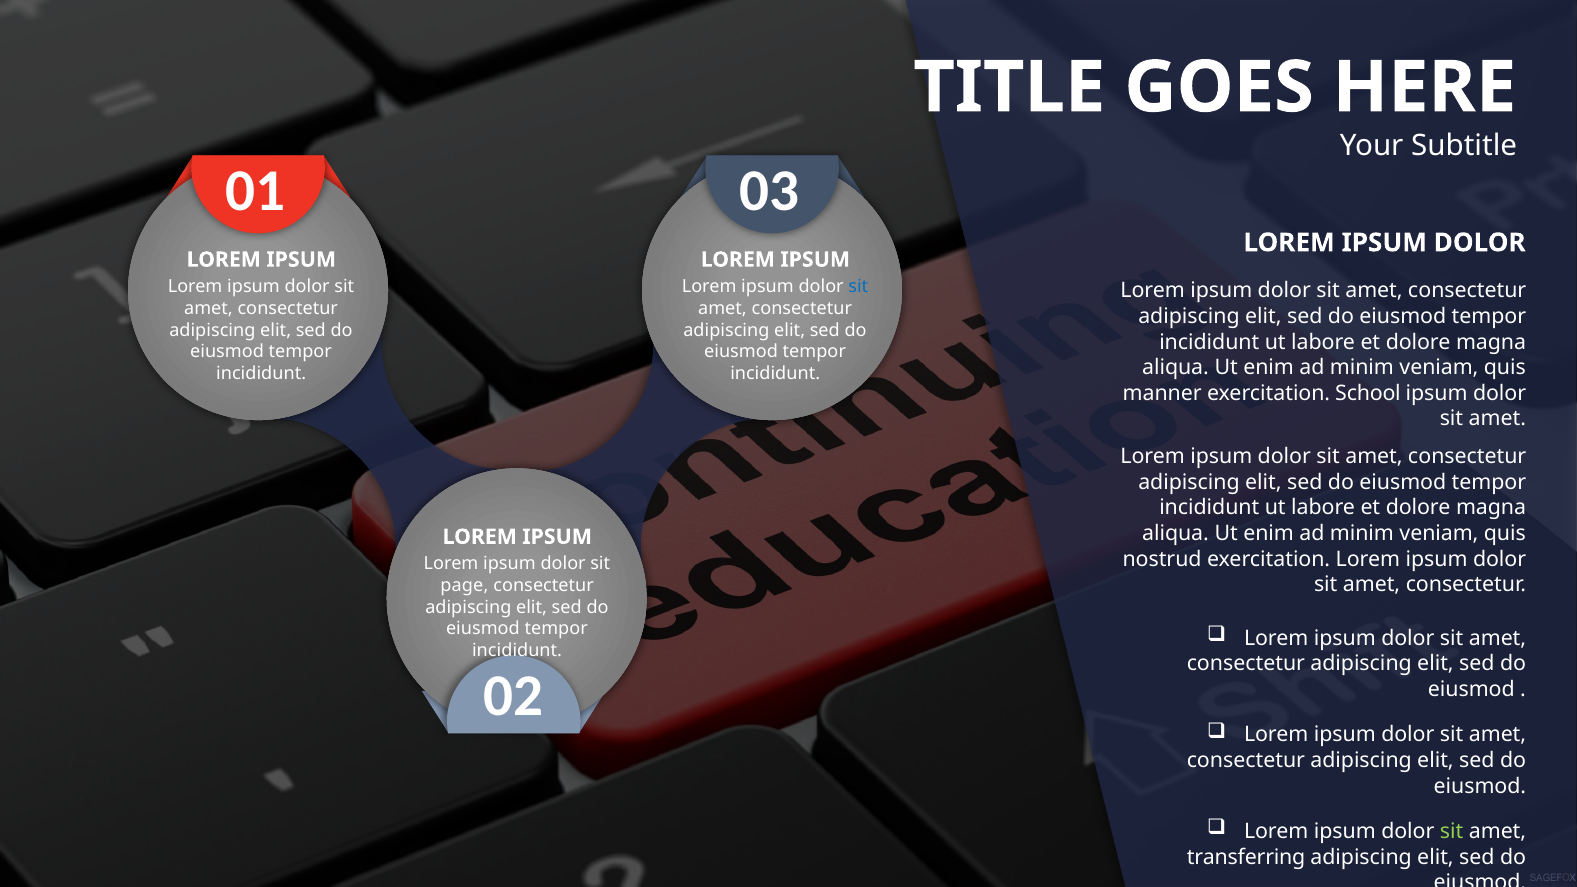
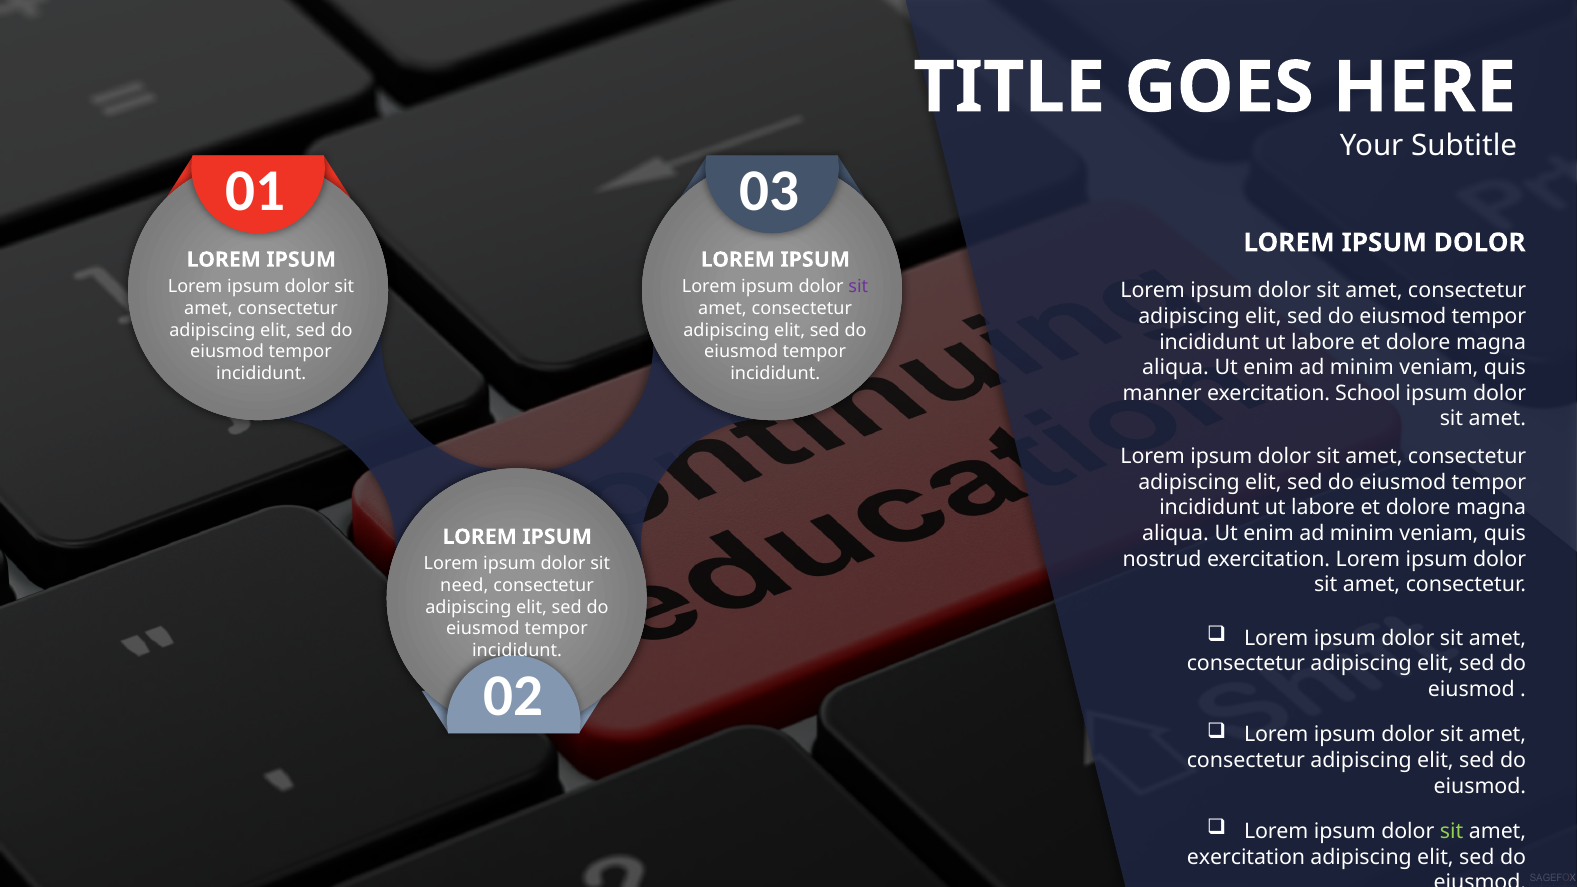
sit at (858, 287) colour: blue -> purple
page: page -> need
transferring at (1246, 857): transferring -> exercitation
